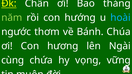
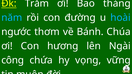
Chân: Chân -> Trăm
năm colour: light green -> light blue
hướng: hướng -> đường
cùng: cùng -> công
